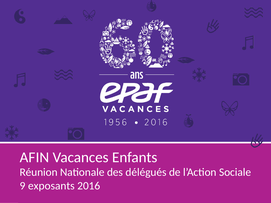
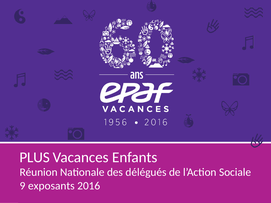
AFIN: AFIN -> PLUS
